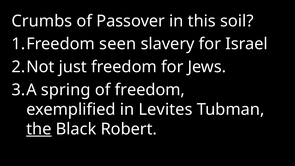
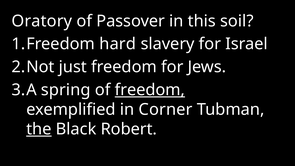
Crumbs: Crumbs -> Oratory
seen: seen -> hard
freedom at (150, 90) underline: none -> present
Levites: Levites -> Corner
